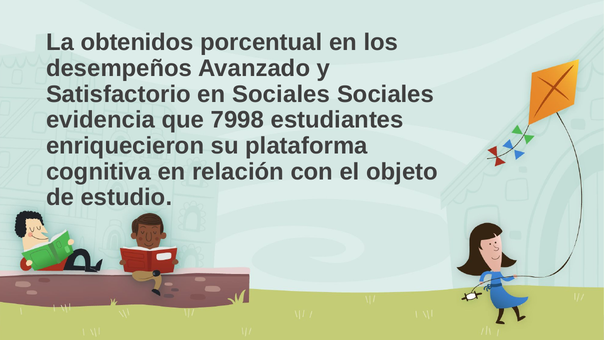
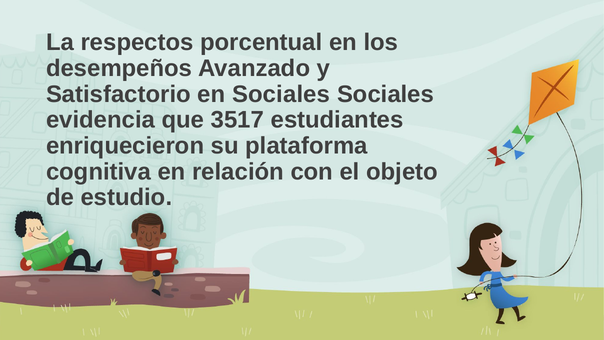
obtenidos: obtenidos -> respectos
7998: 7998 -> 3517
